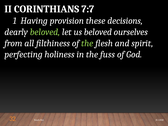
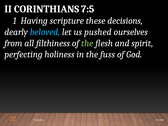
7:7: 7:7 -> 7:5
provision: provision -> scripture
beloved at (45, 32) colour: light green -> light blue
us beloved: beloved -> pushed
